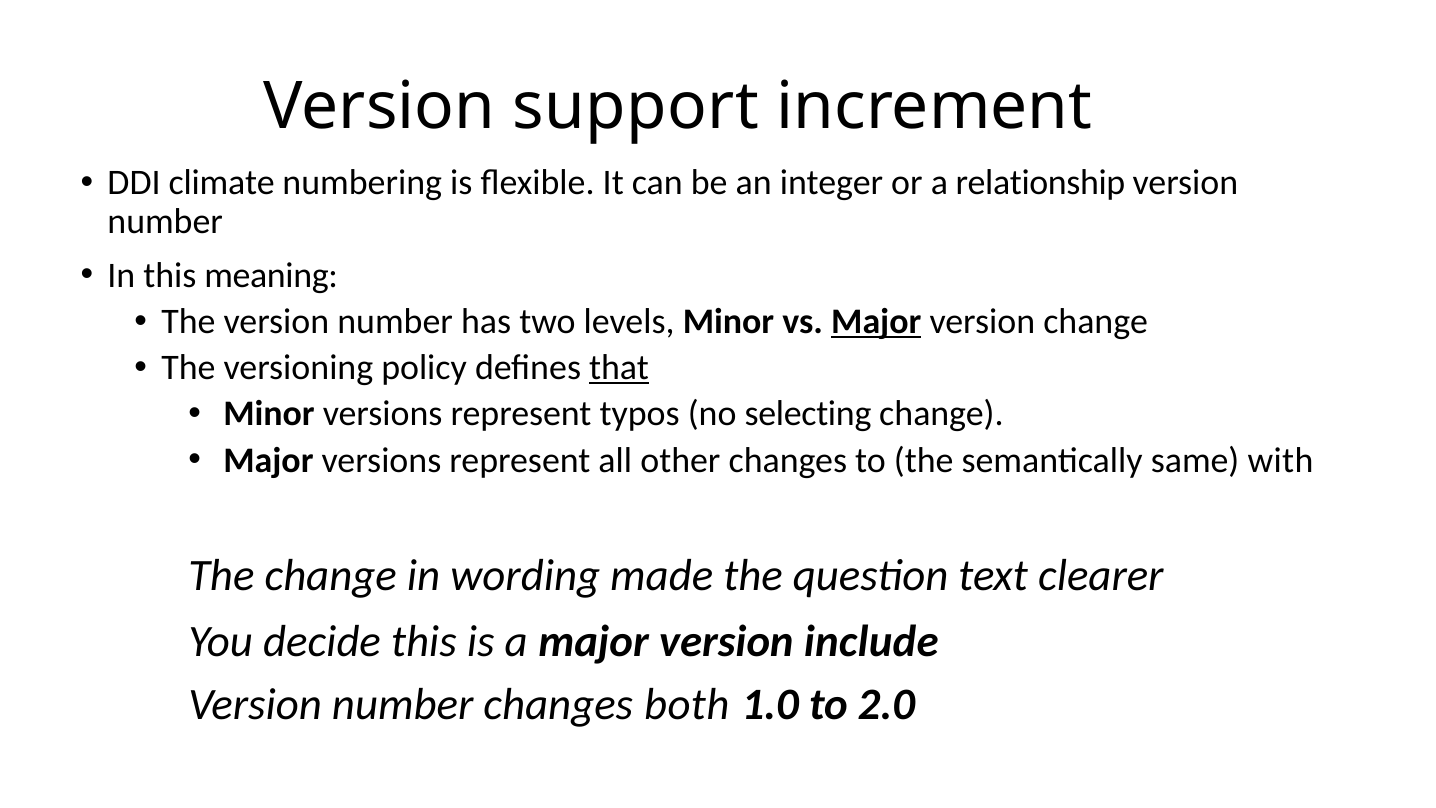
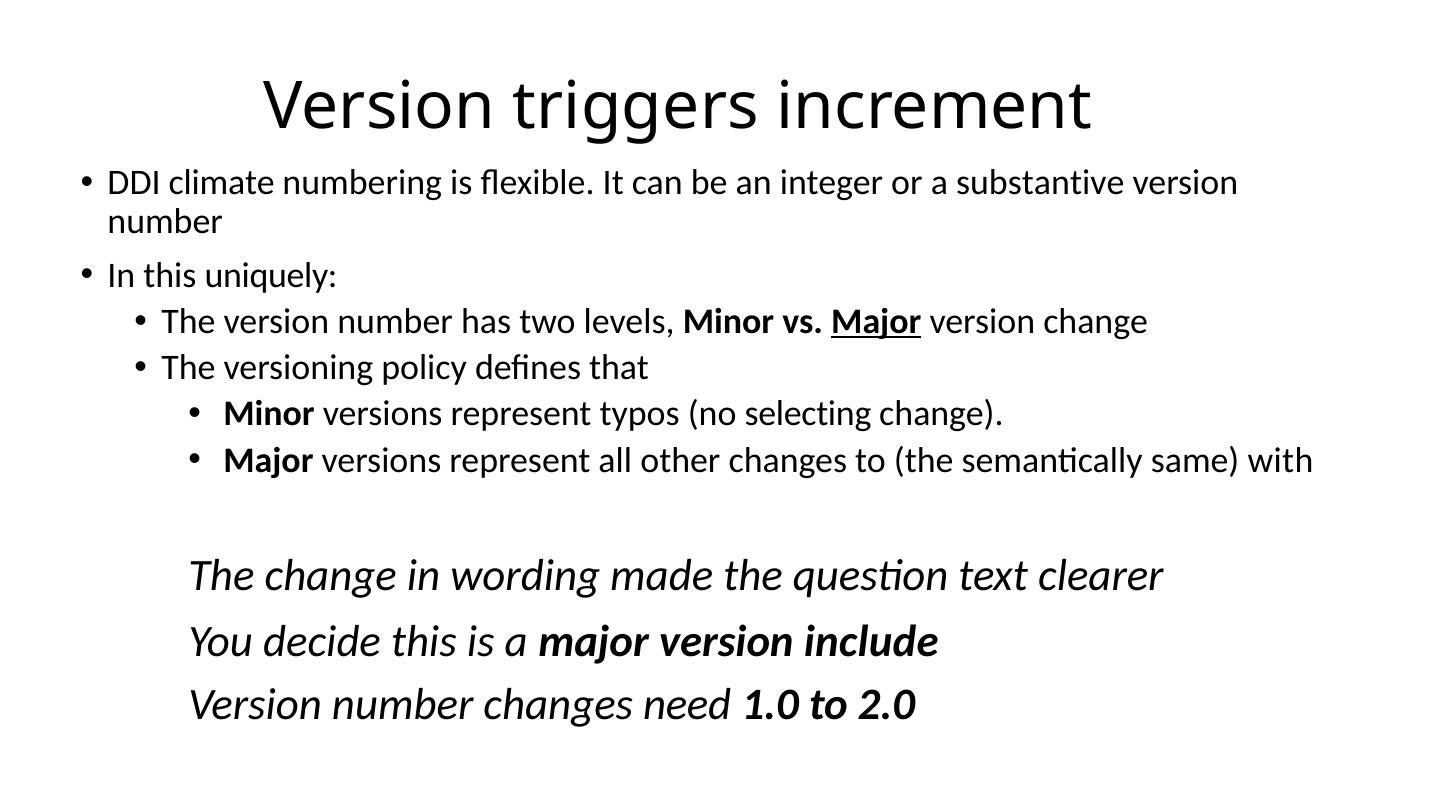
support: support -> triggers
relationship: relationship -> substantive
meaning: meaning -> uniquely
that underline: present -> none
both: both -> need
